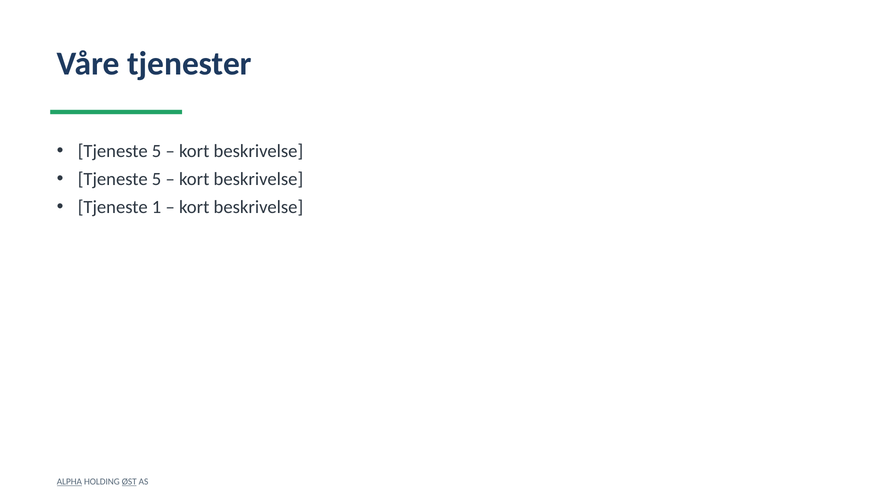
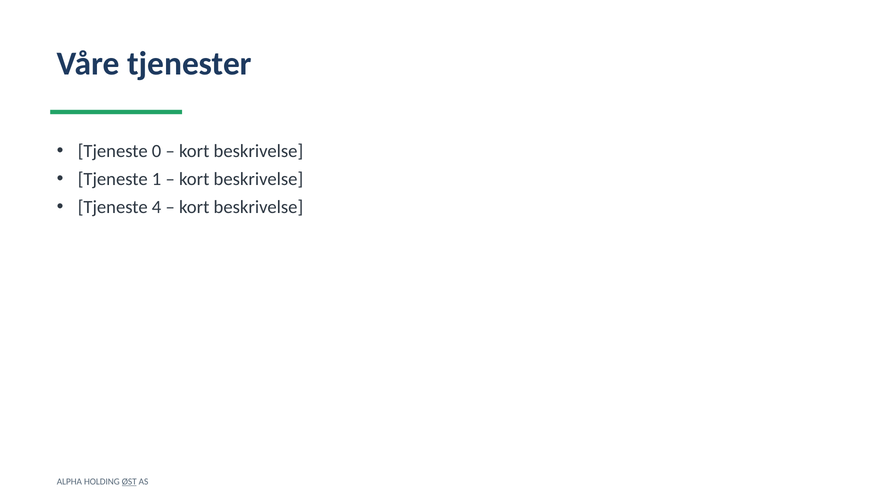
5 at (157, 151): 5 -> 0
5 at (157, 179): 5 -> 1
1: 1 -> 4
ALPHA underline: present -> none
